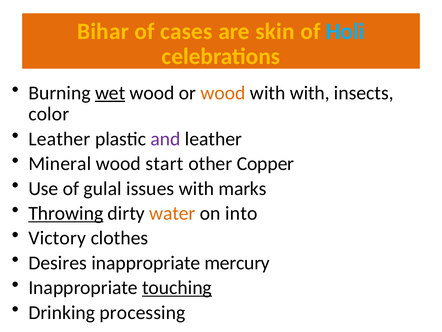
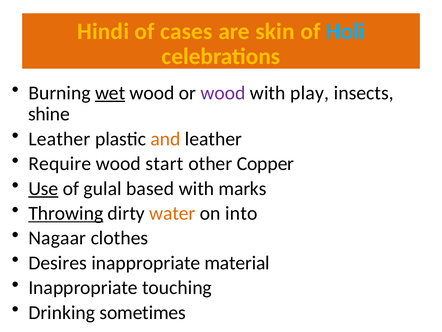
Bihar: Bihar -> Hindi
wood at (223, 93) colour: orange -> purple
with with: with -> play
color: color -> shine
and colour: purple -> orange
Mineral: Mineral -> Require
Use underline: none -> present
issues: issues -> based
Victory: Victory -> Nagaar
mercury: mercury -> material
touching underline: present -> none
processing: processing -> sometimes
